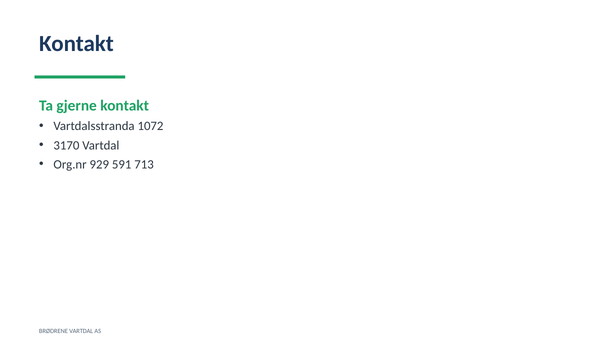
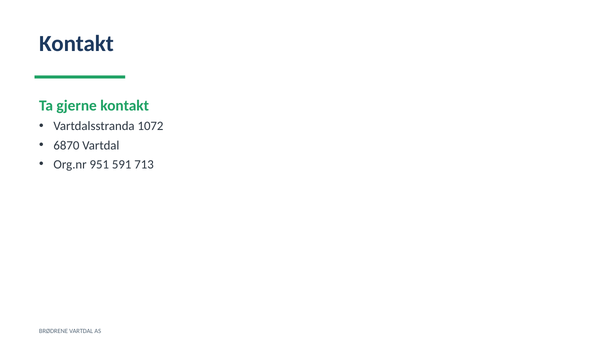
3170: 3170 -> 6870
929: 929 -> 951
